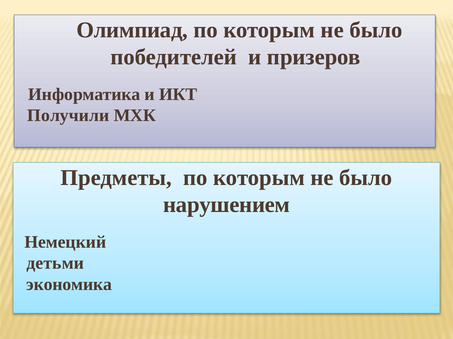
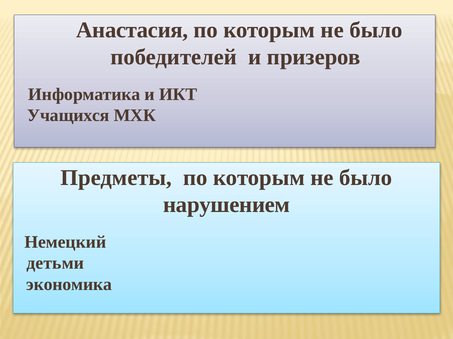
Олимпиад: Олимпиад -> Анастасия
Получили: Получили -> Учащихся
